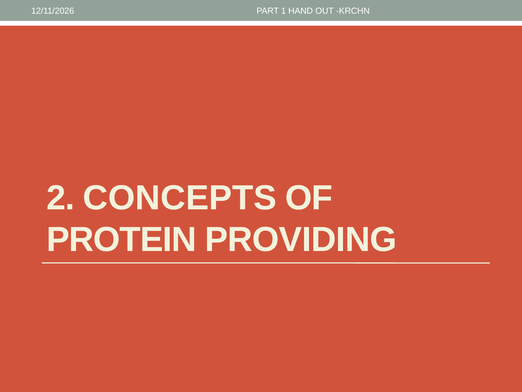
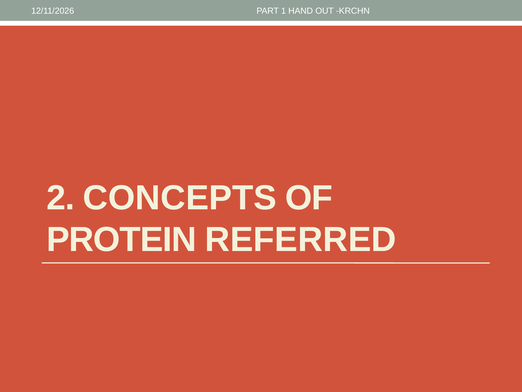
PROVIDING: PROVIDING -> REFERRED
